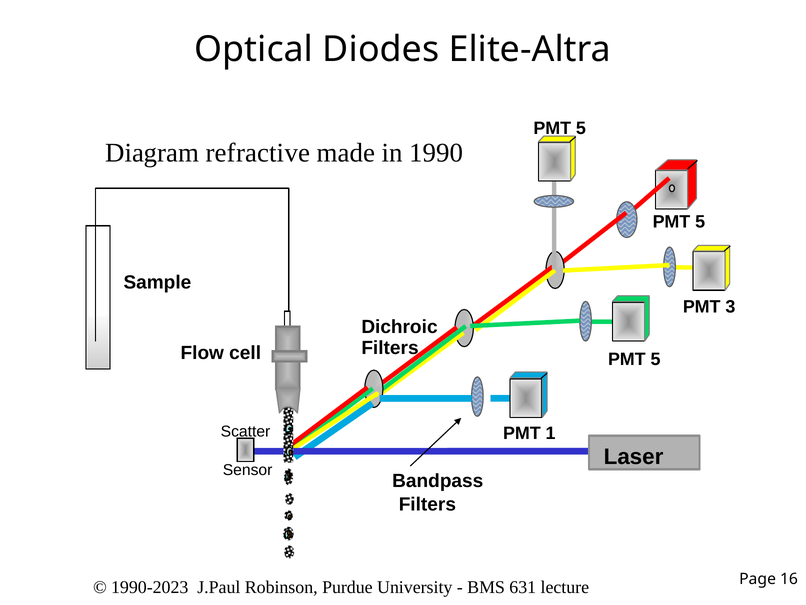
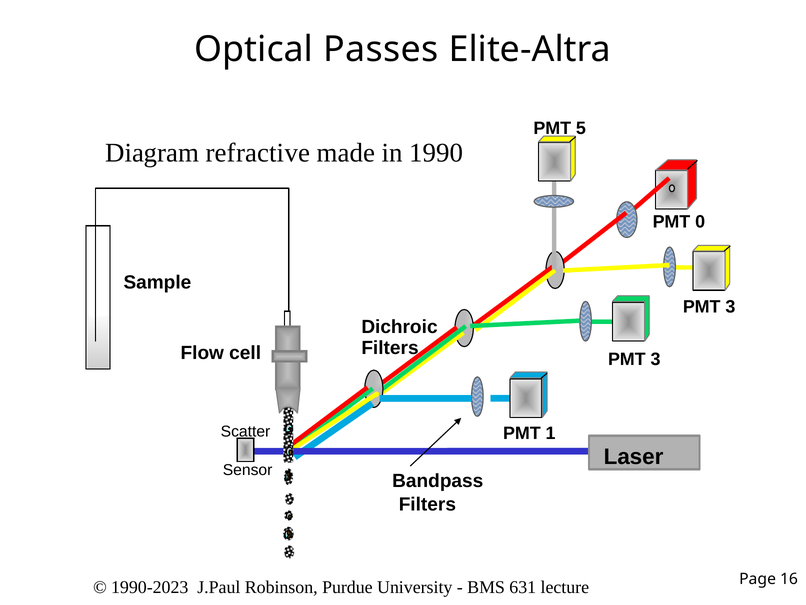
Diodes: Diodes -> Passes
5 at (700, 222): 5 -> 0
5 at (656, 359): 5 -> 3
